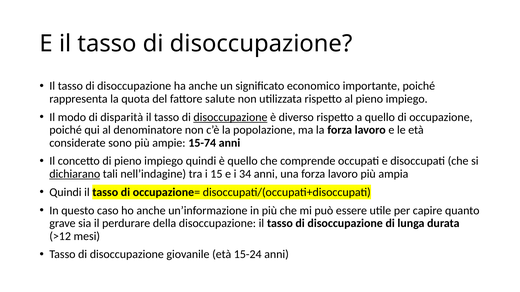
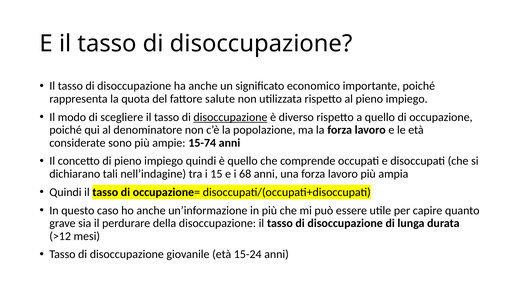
disparità: disparità -> scegliere
dichiarano underline: present -> none
34: 34 -> 68
